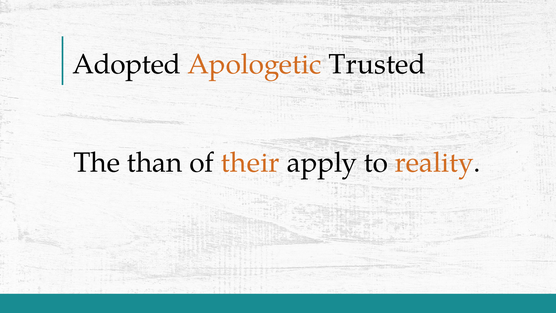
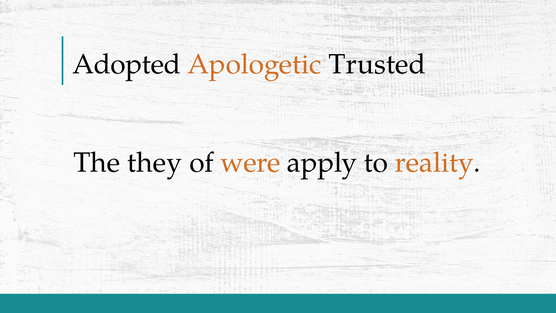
than: than -> they
their: their -> were
